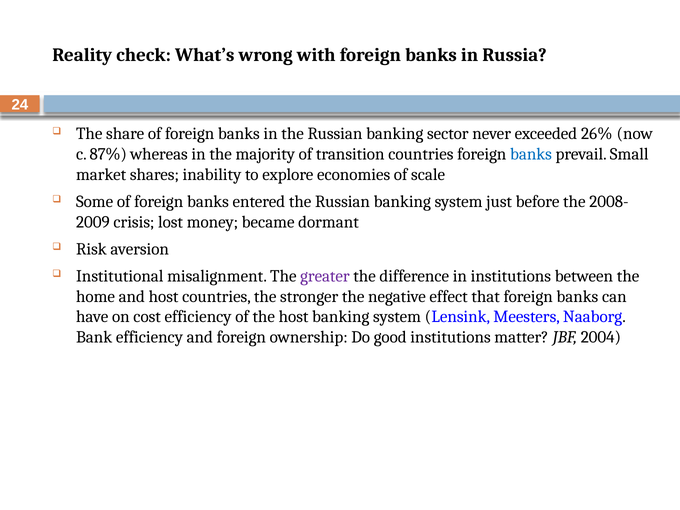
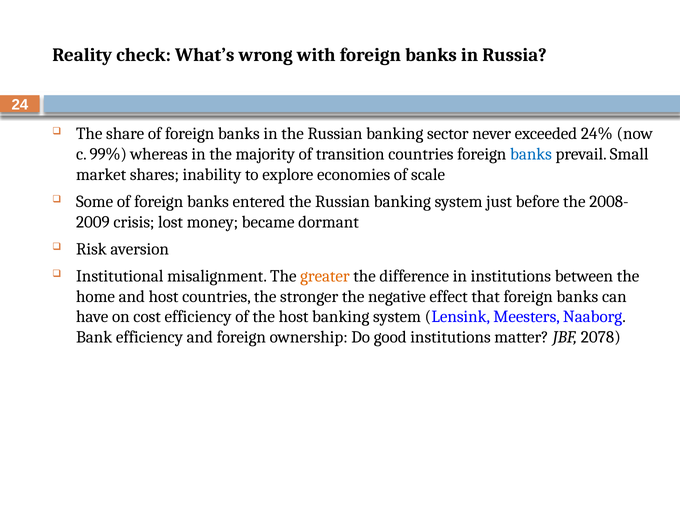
26%: 26% -> 24%
87%: 87% -> 99%
greater colour: purple -> orange
2004: 2004 -> 2078
